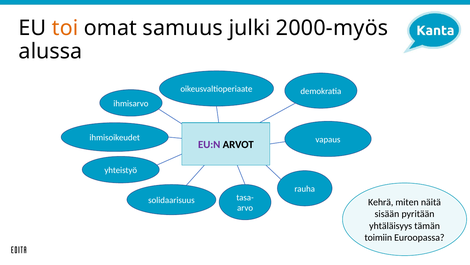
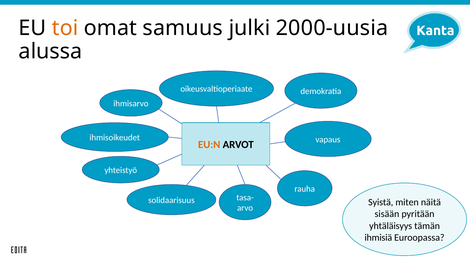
2000-myös: 2000-myös -> 2000-uusia
EU:N colour: purple -> orange
Kehrä: Kehrä -> Syistä
toimiin: toimiin -> ihmisiä
